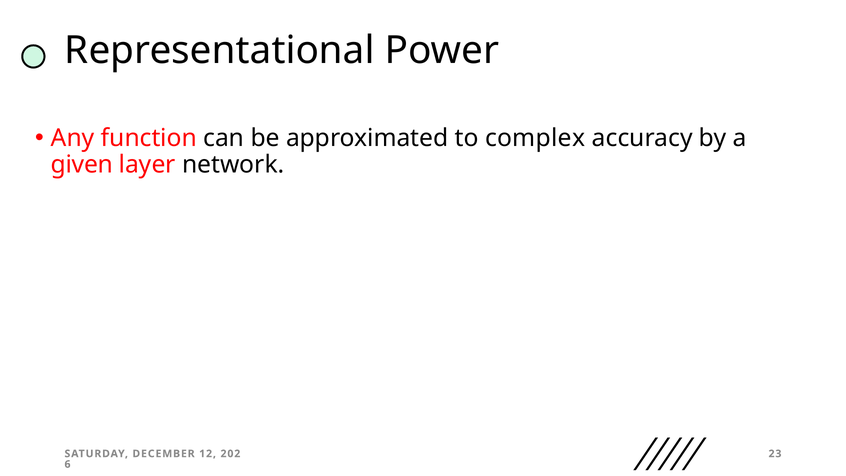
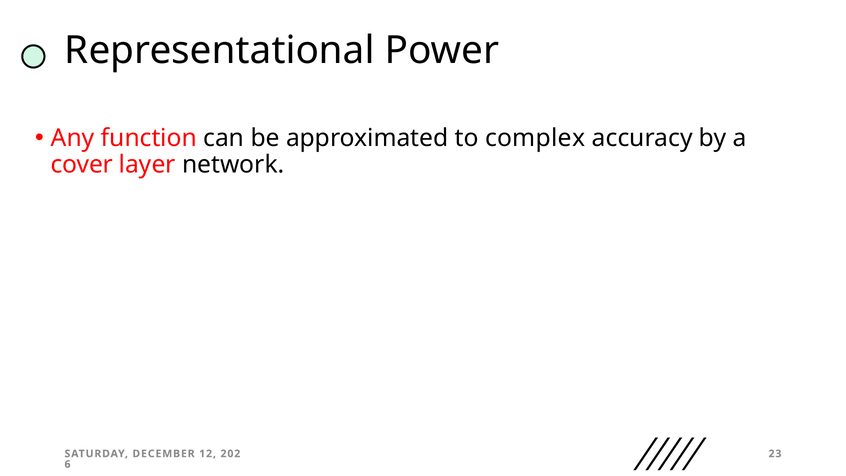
given: given -> cover
